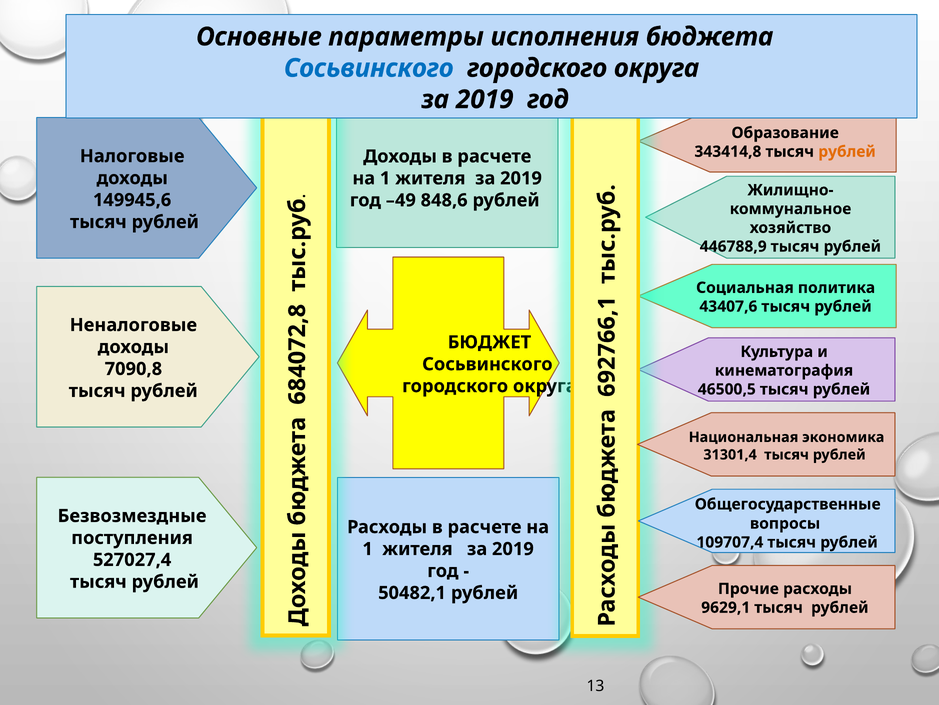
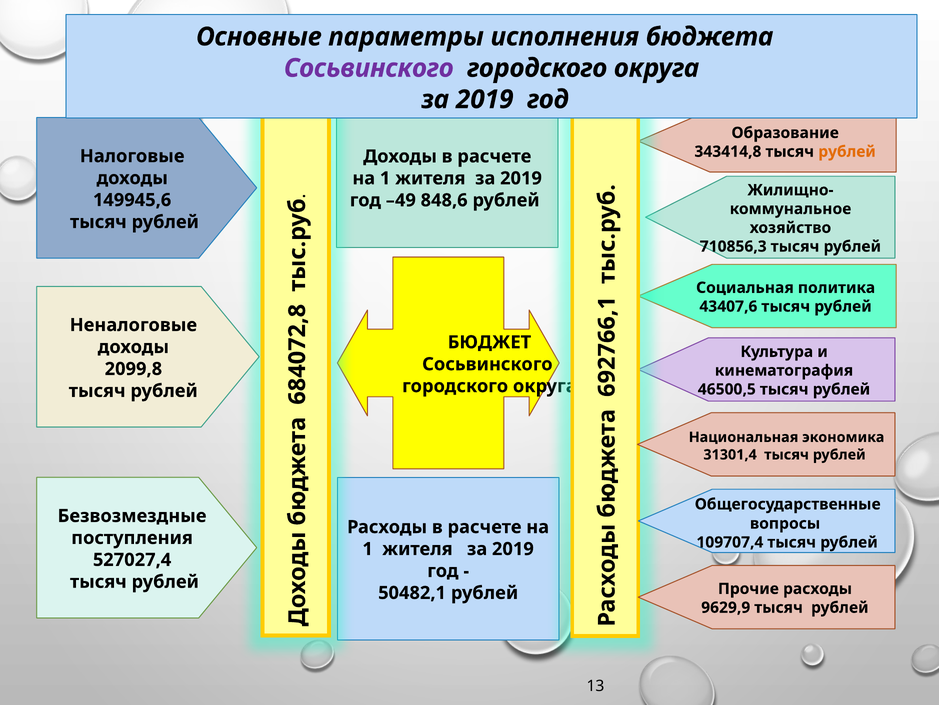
Сосьвинского at (369, 68) colour: blue -> purple
446788,9: 446788,9 -> 710856,3
7090,8: 7090,8 -> 2099,8
9629,1: 9629,1 -> 9629,9
